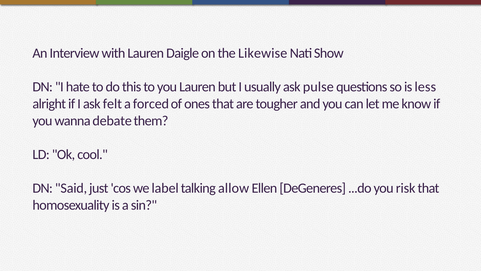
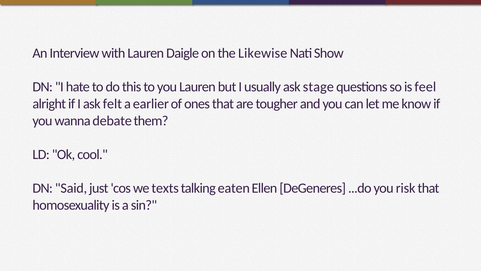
pulse: pulse -> stage
less: less -> feel
forced: forced -> earlier
label: label -> texts
allow: allow -> eaten
